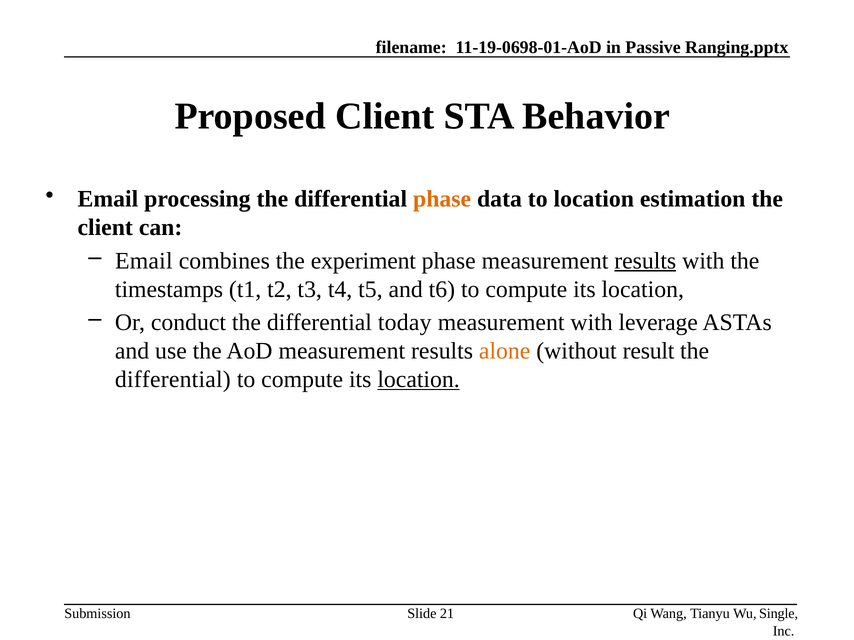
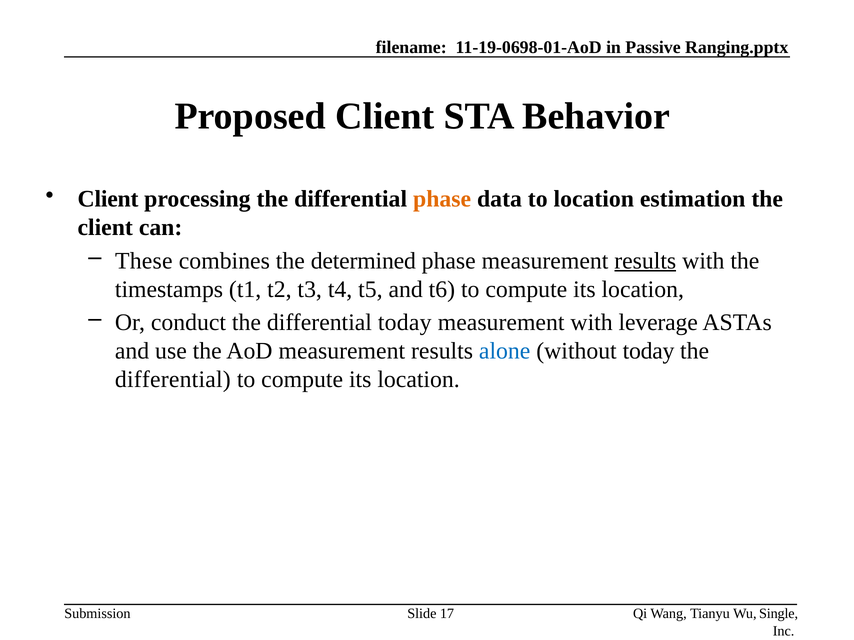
Email at (108, 199): Email -> Client
Email at (144, 261): Email -> These
experiment: experiment -> determined
alone colour: orange -> blue
without result: result -> today
location at (419, 380) underline: present -> none
21: 21 -> 17
